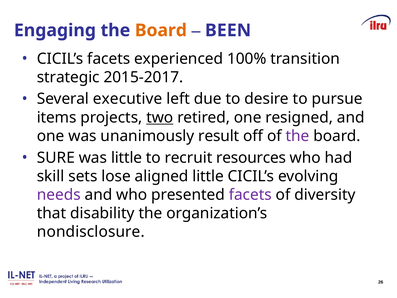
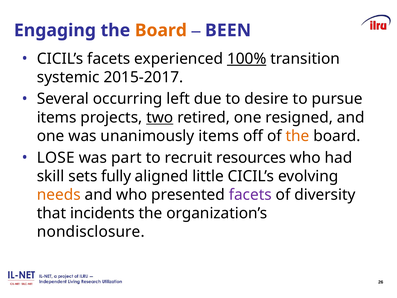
100% underline: none -> present
strategic: strategic -> systemic
executive: executive -> occurring
unanimously result: result -> items
the at (298, 136) colour: purple -> orange
SURE: SURE -> LOSE
was little: little -> part
lose: lose -> fully
needs colour: purple -> orange
disability: disability -> incidents
